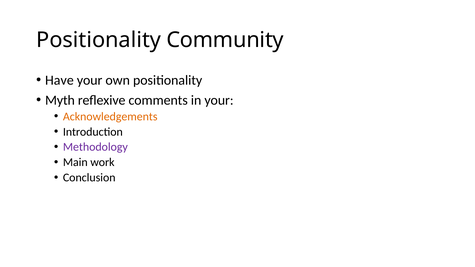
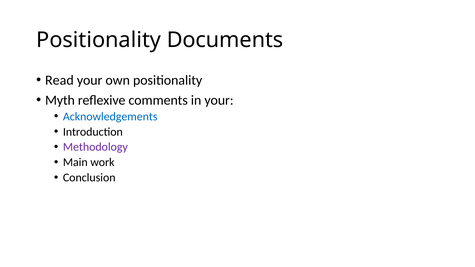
Community: Community -> Documents
Have: Have -> Read
Acknowledgements colour: orange -> blue
